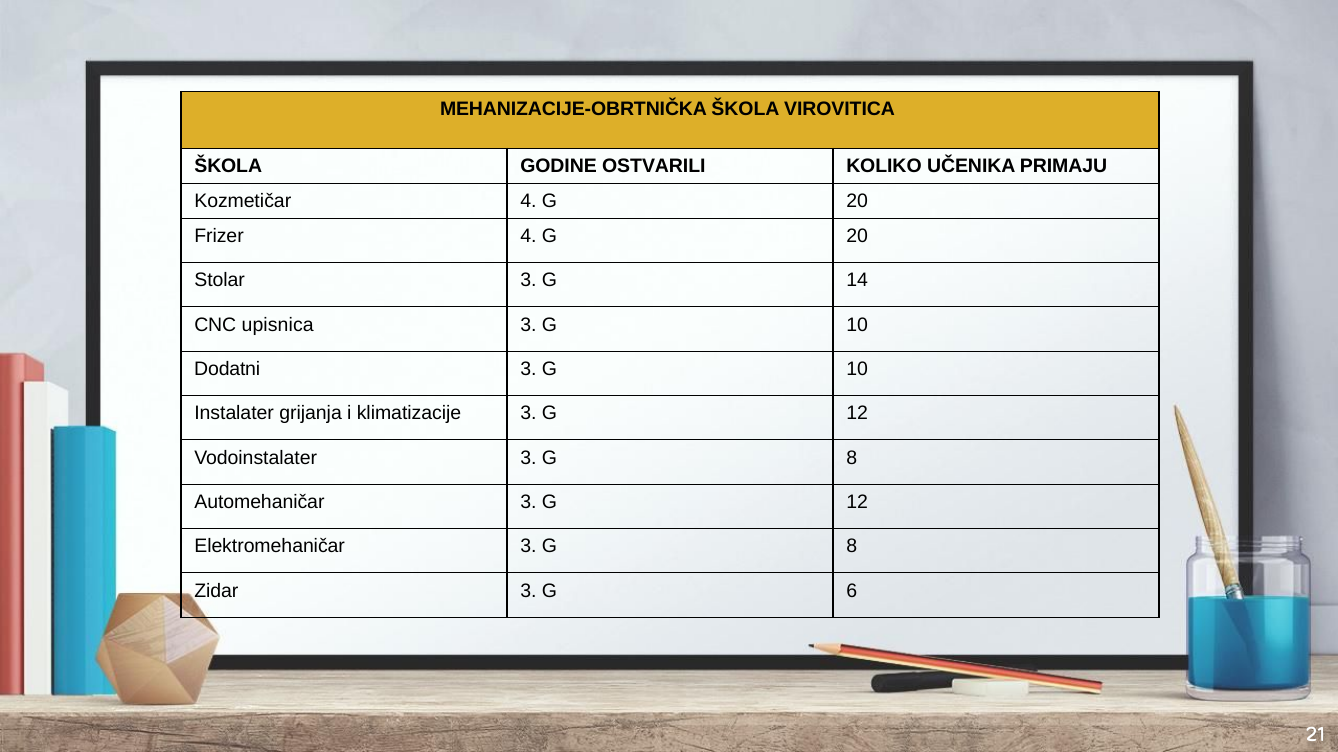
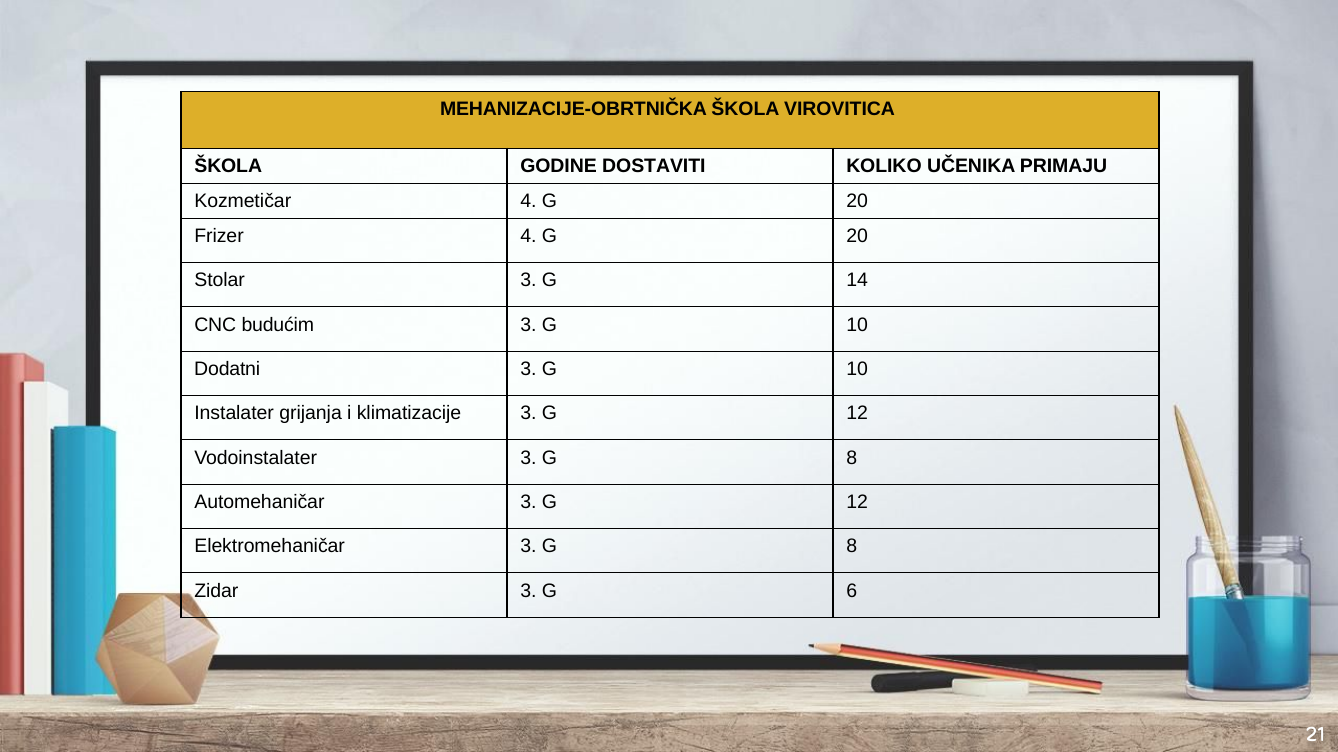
OSTVARILI: OSTVARILI -> DOSTAVITI
upisnica: upisnica -> budućim
